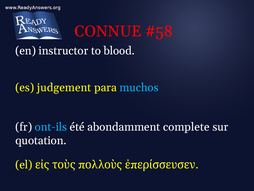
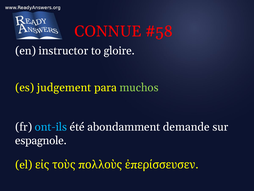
blood: blood -> gloire
muchos colour: light blue -> light green
complete: complete -> demande
quotation: quotation -> espagnole
